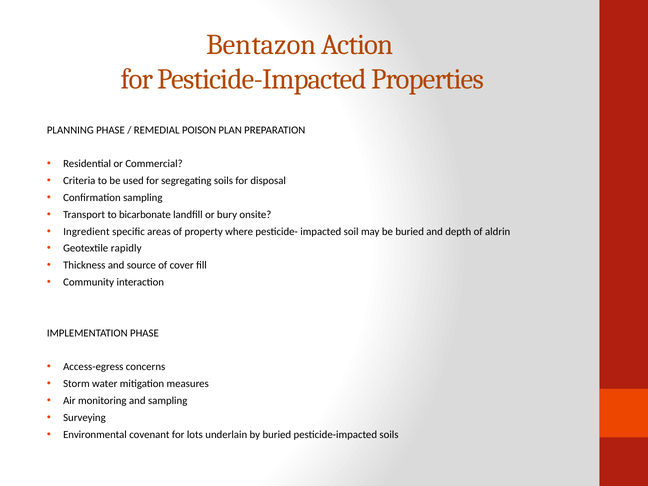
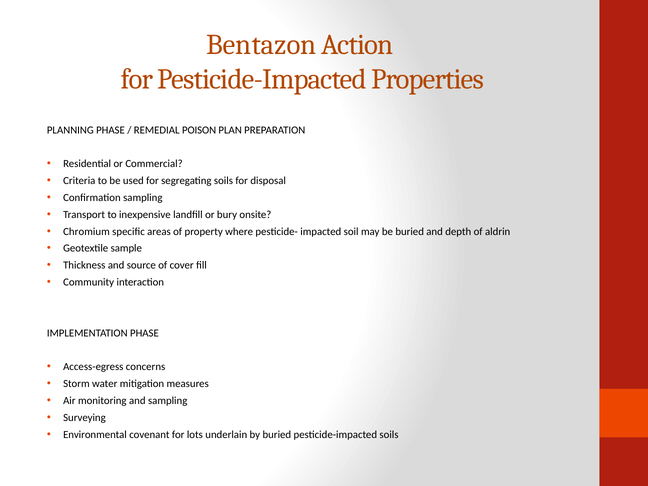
bicarbonate: bicarbonate -> inexpensive
Ingredient: Ingredient -> Chromium
rapidly: rapidly -> sample
